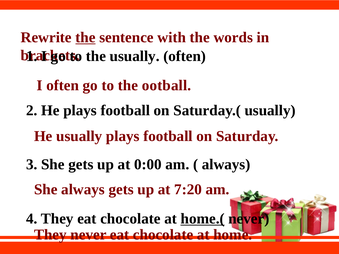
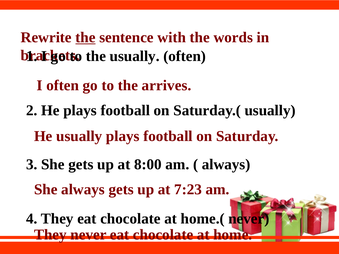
ootball: ootball -> arrives
0:00: 0:00 -> 8:00
7:20: 7:20 -> 7:23
home.( underline: present -> none
